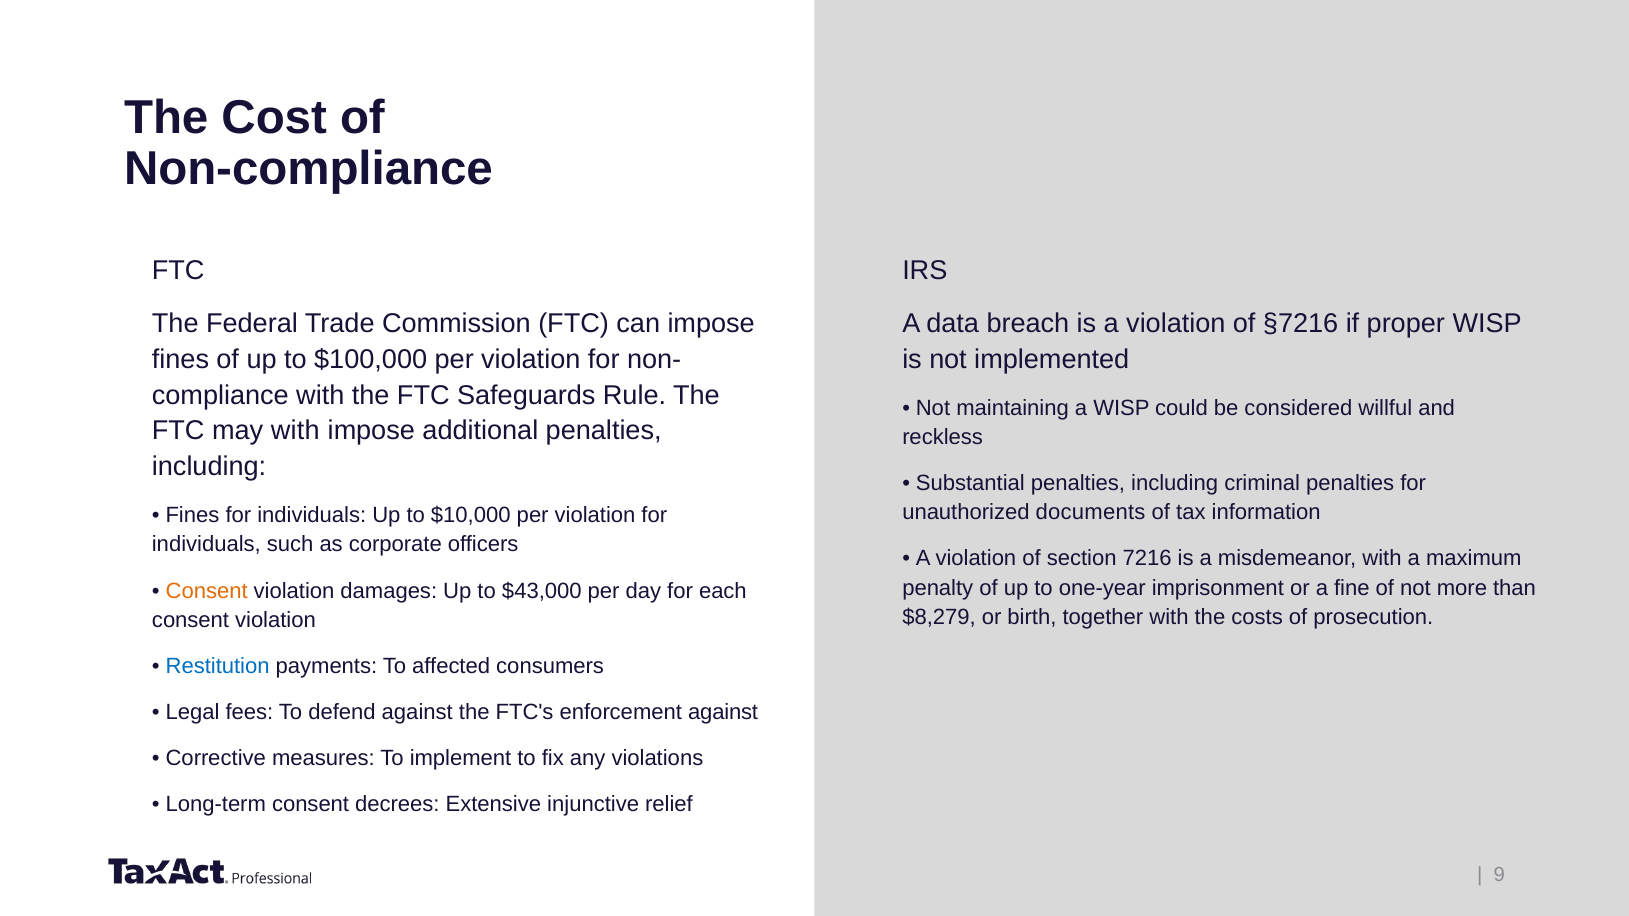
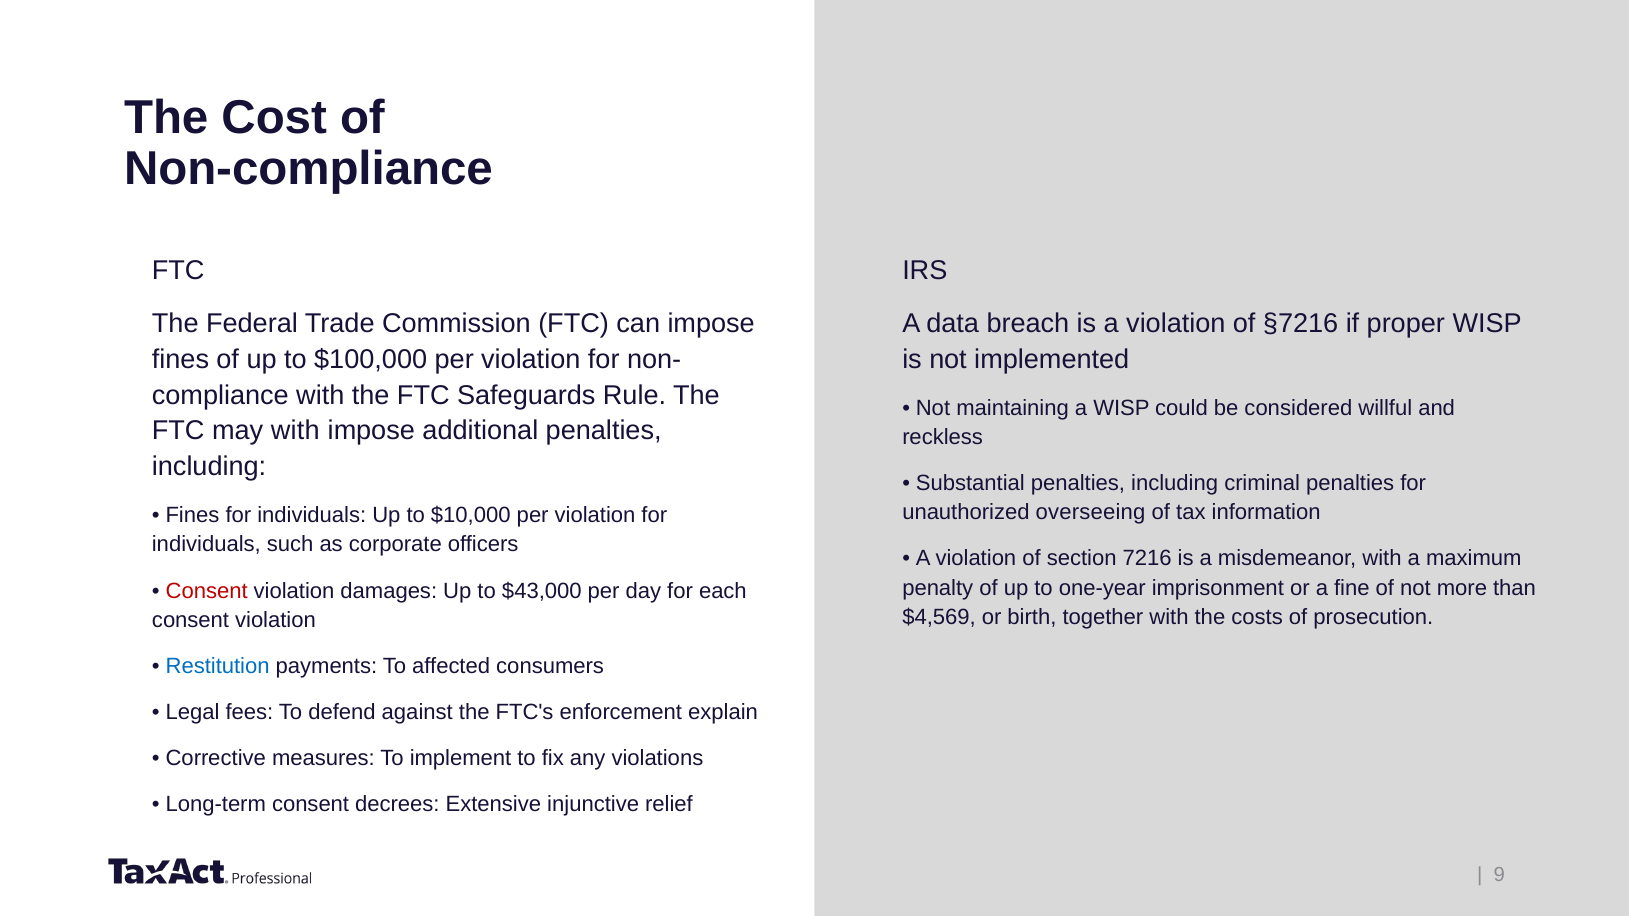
documents: documents -> overseeing
Consent at (207, 591) colour: orange -> red
$8,279: $8,279 -> $4,569
enforcement against: against -> explain
